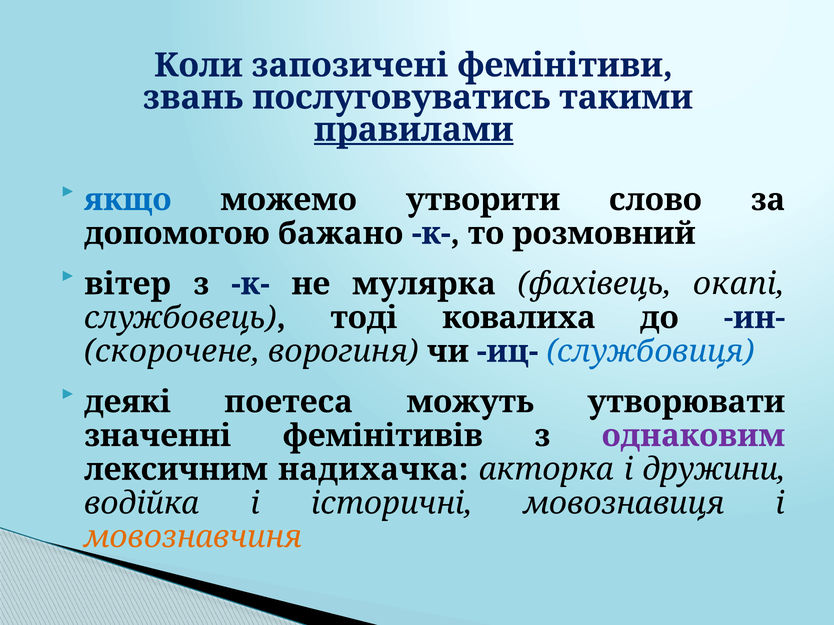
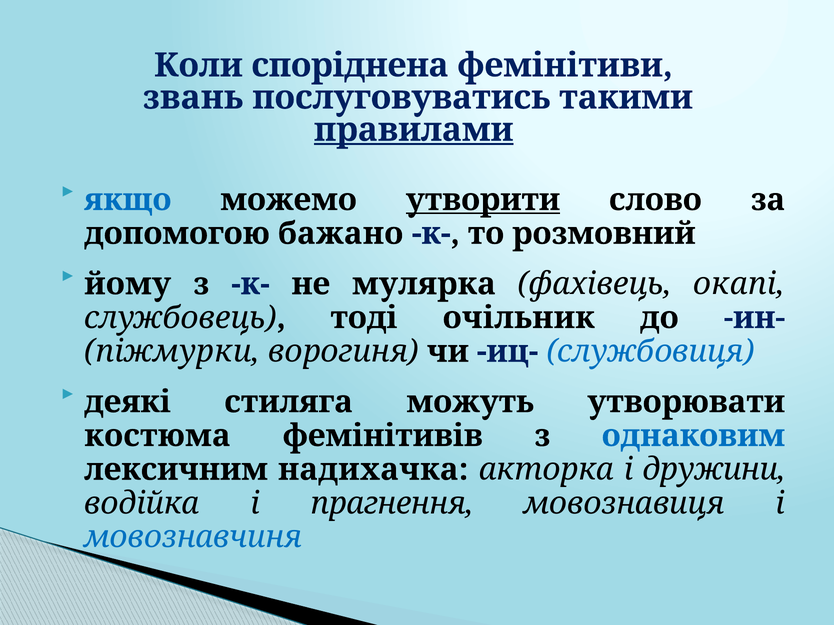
запозичені: запозичені -> споріднена
утворити underline: none -> present
вітер: вітер -> йому
ковалиха: ковалиха -> очільник
скорочене: скорочене -> піжмурки
поетеса: поетеса -> стиляга
значенні: значенні -> костюма
однаковим colour: purple -> blue
історичні: історичні -> прагнення
мовознавчиня colour: orange -> blue
